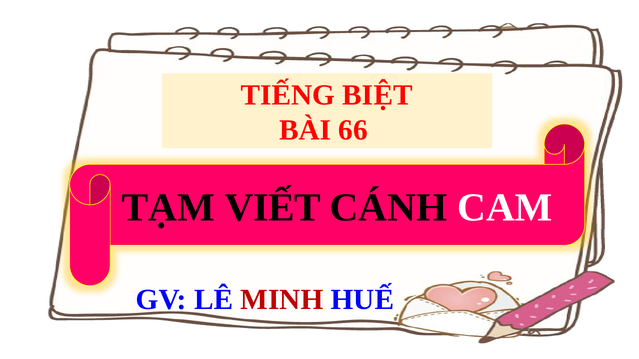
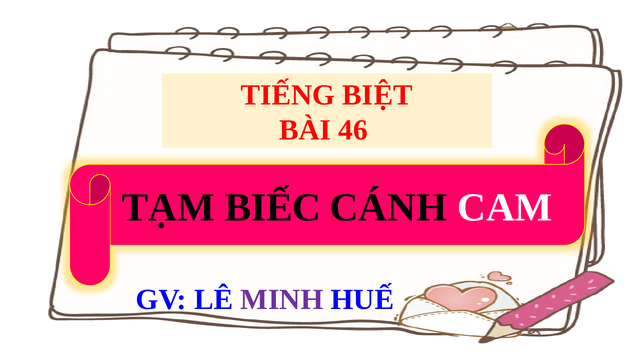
66: 66 -> 46
VIẾT: VIẾT -> BIẾC
MINH colour: red -> purple
